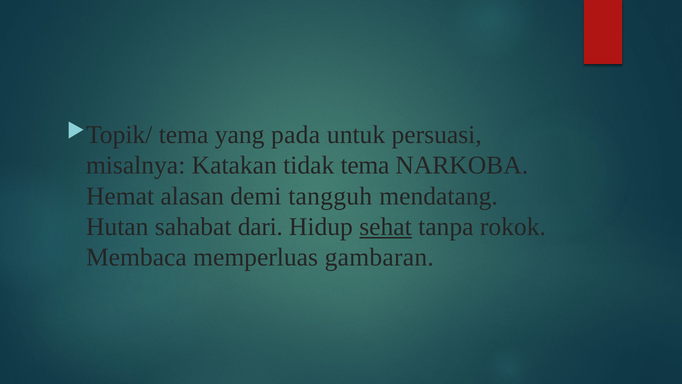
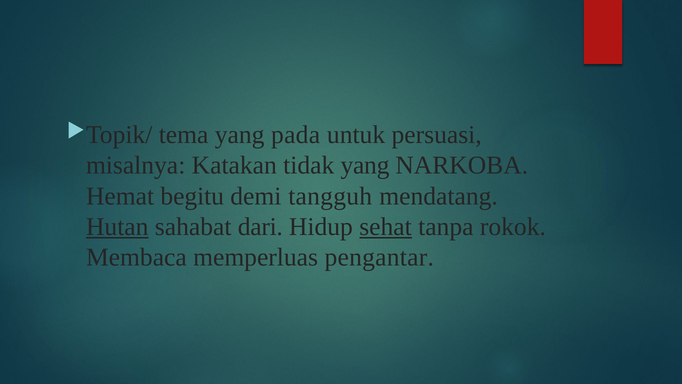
tidak tema: tema -> yang
alasan: alasan -> begitu
Hutan underline: none -> present
gambaran: gambaran -> pengantar
